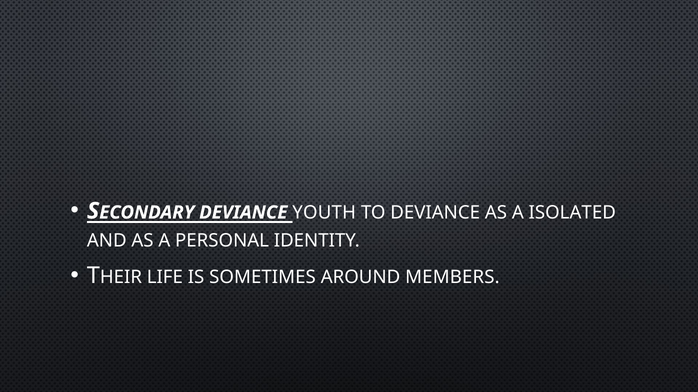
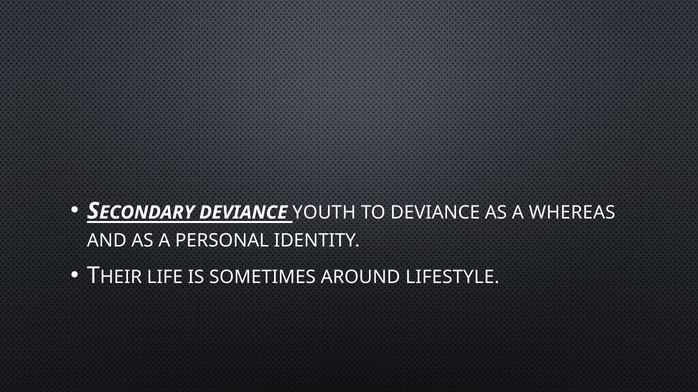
ISOLATED: ISOLATED -> WHEREAS
MEMBERS: MEMBERS -> LIFESTYLE
